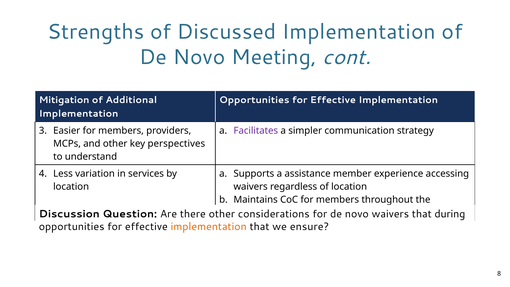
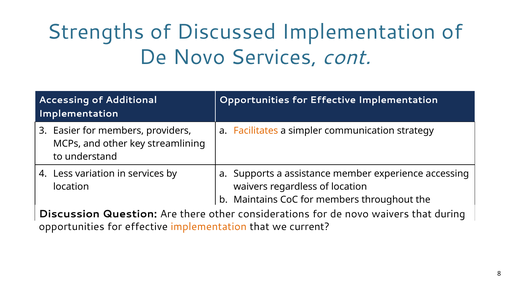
Novo Meeting: Meeting -> Services
Mitigation at (64, 100): Mitigation -> Accessing
Facilitates colour: purple -> orange
perspectives: perspectives -> streamlining
ensure: ensure -> current
